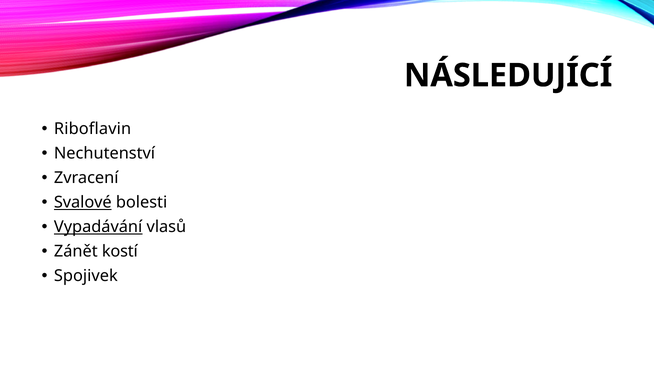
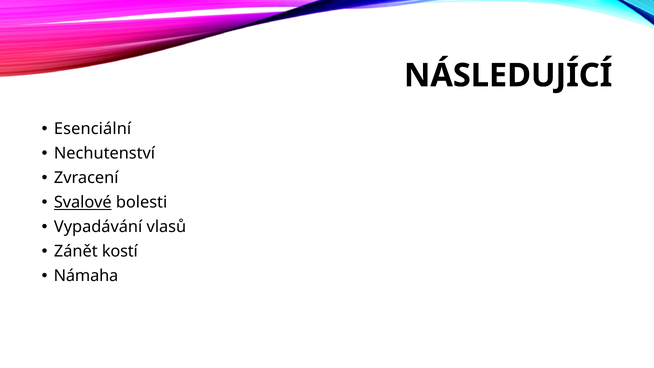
Riboflavin: Riboflavin -> Esenciální
Vypadávání underline: present -> none
Spojivek: Spojivek -> Námaha
